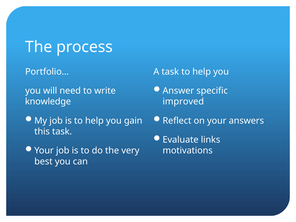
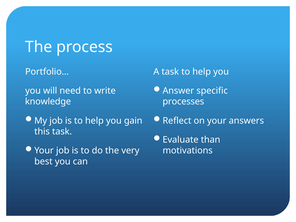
improved: improved -> processes
links: links -> than
